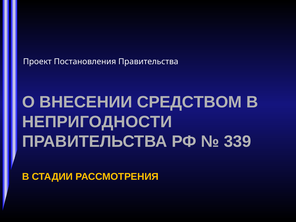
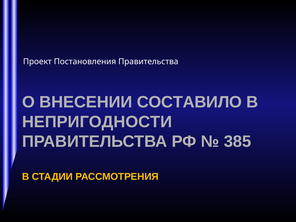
СРЕДСТВОМ: СРЕДСТВОМ -> СОСТАВИЛО
339: 339 -> 385
